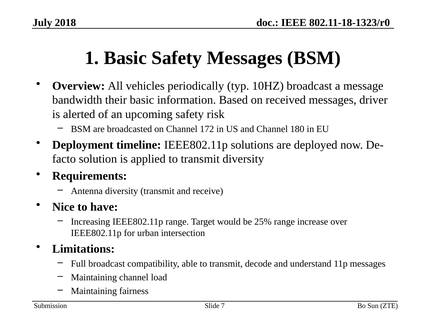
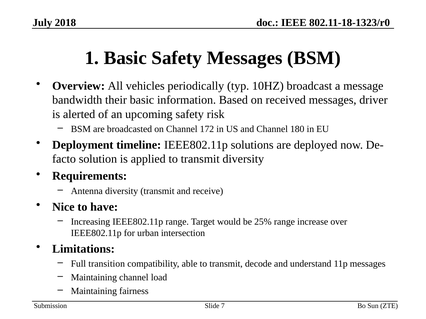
Full broadcast: broadcast -> transition
